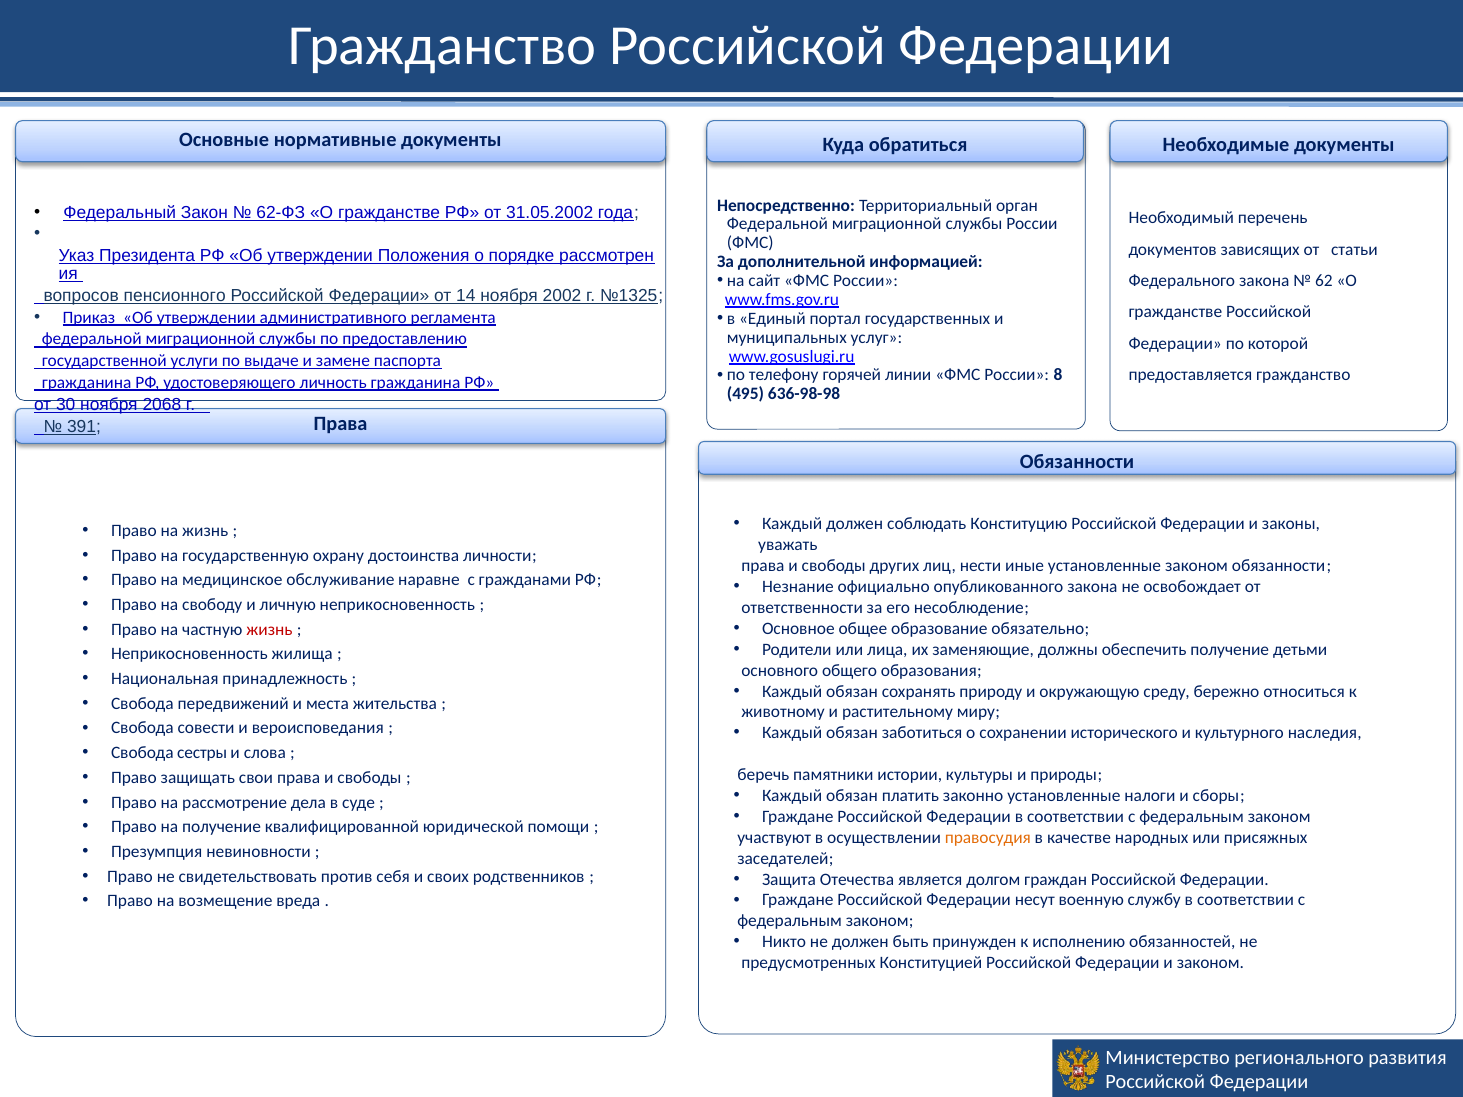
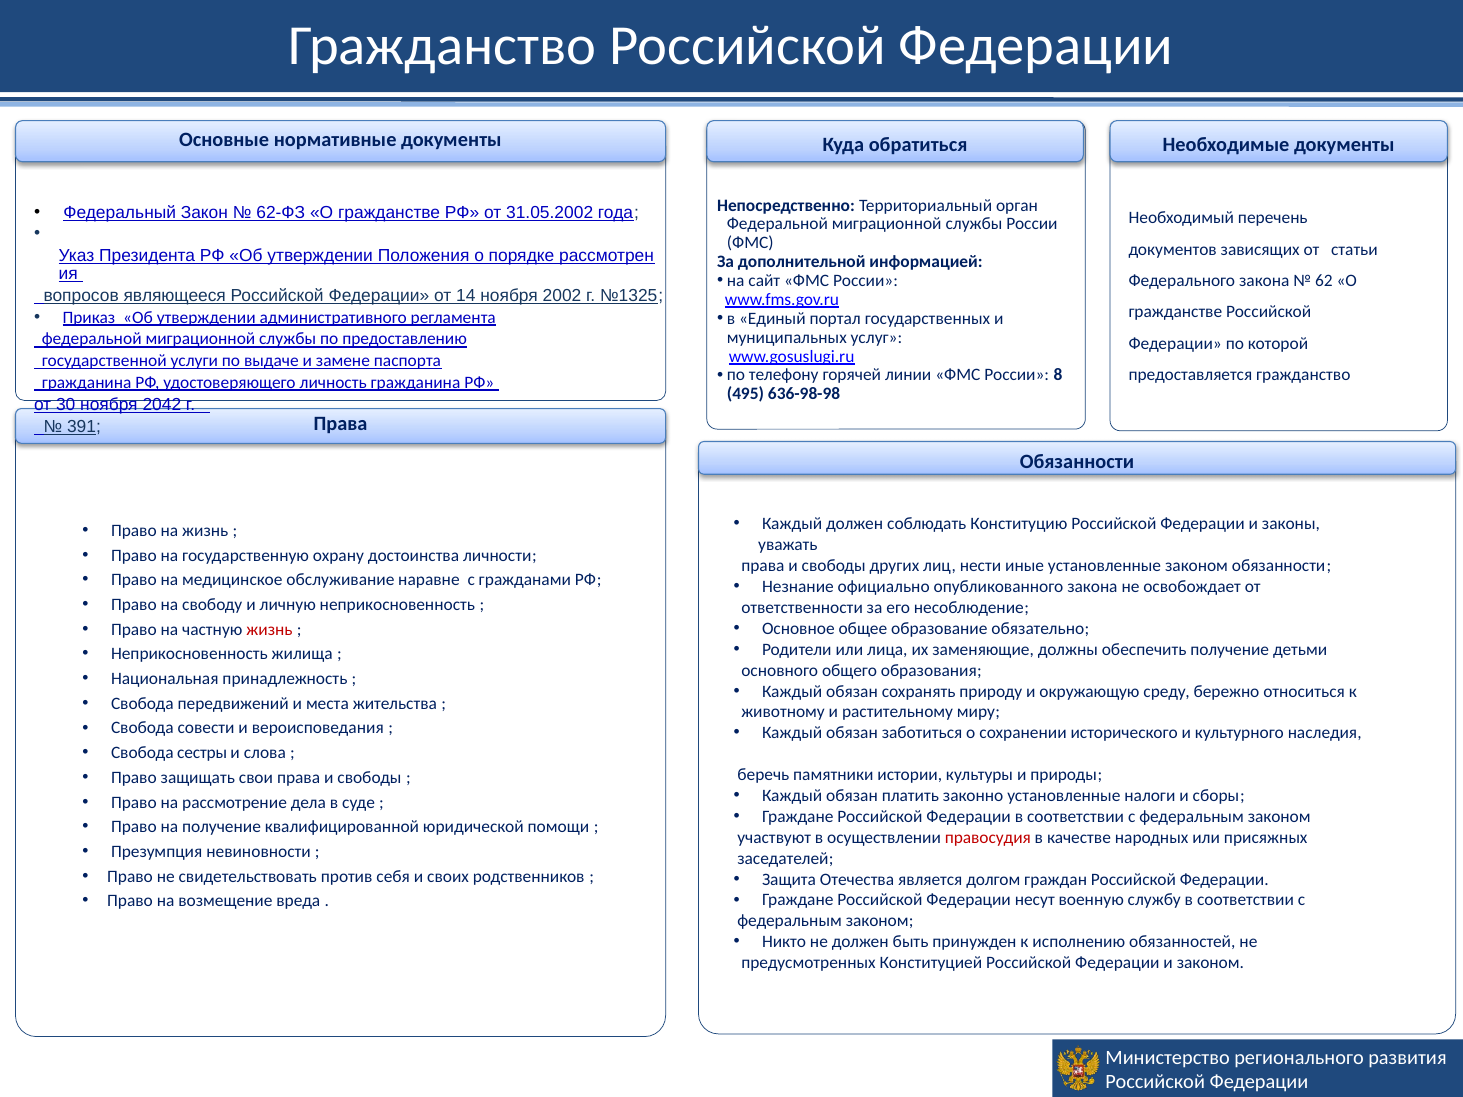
пенсионного: пенсионного -> являющееся
2068: 2068 -> 2042
правосудия colour: orange -> red
